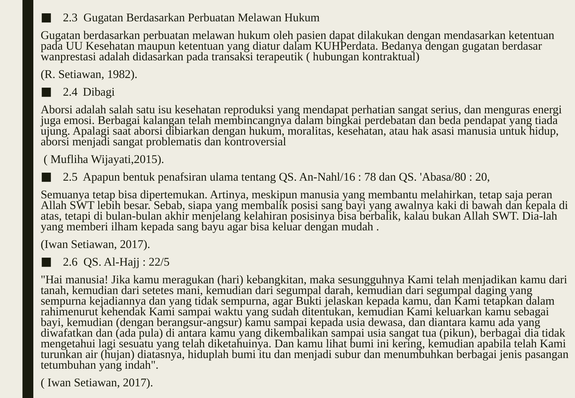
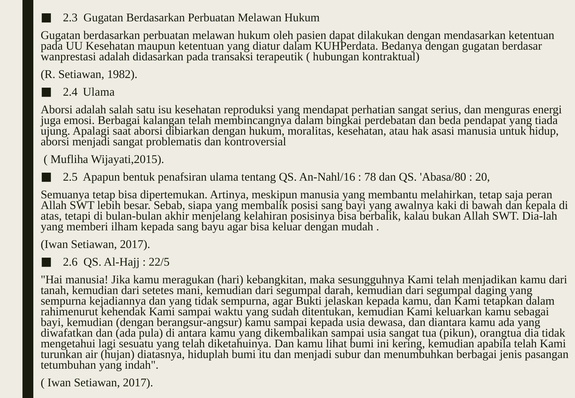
2.4 Dibagi: Dibagi -> Ulama
pikun berbagai: berbagai -> orangtua
